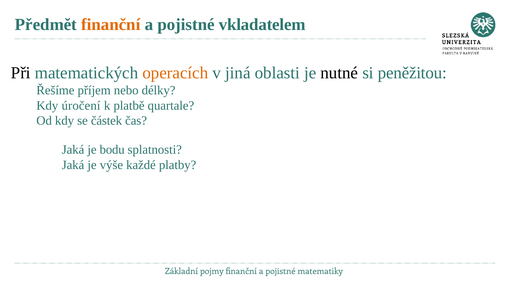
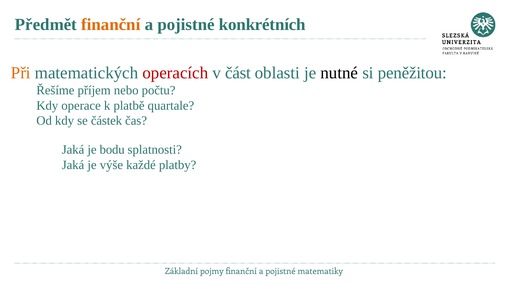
vkladatelem: vkladatelem -> konkrétních
Při colour: black -> orange
operacích colour: orange -> red
jiná: jiná -> část
délky: délky -> počtu
úročení: úročení -> operace
